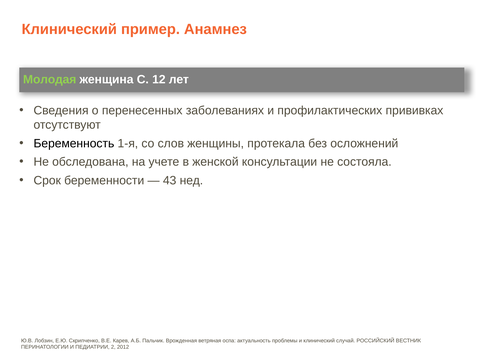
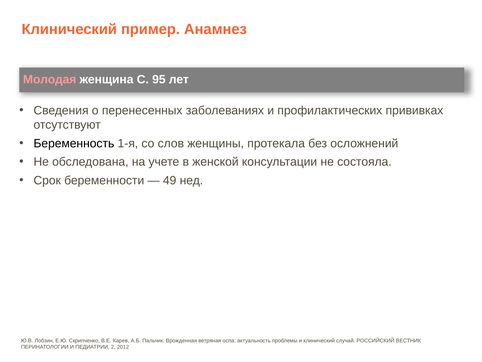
Молодая colour: light green -> pink
12: 12 -> 95
43: 43 -> 49
